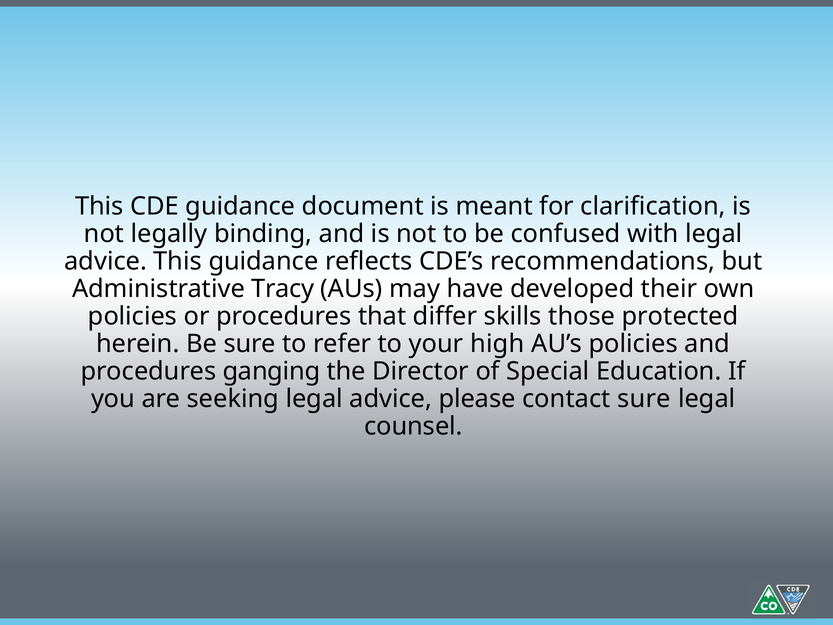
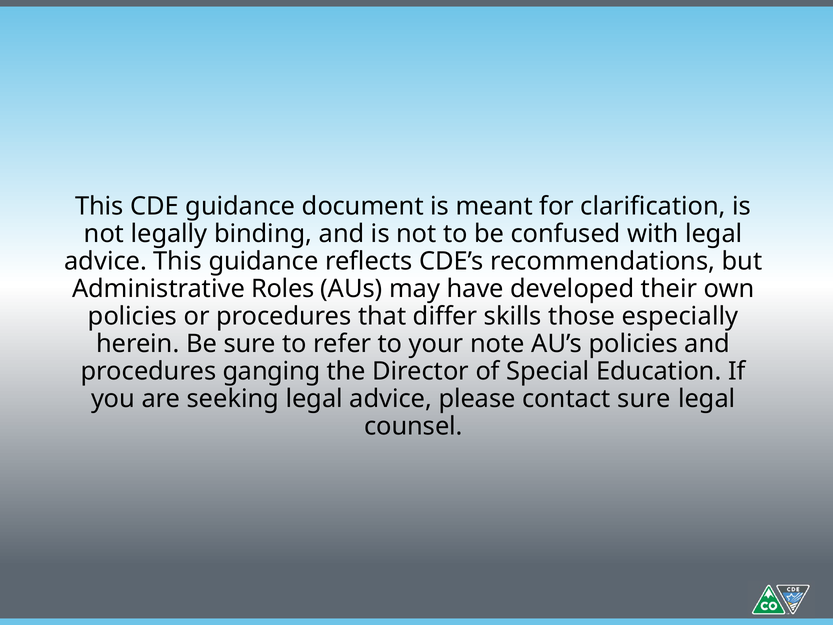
Tracy: Tracy -> Roles
protected: protected -> especially
high: high -> note
